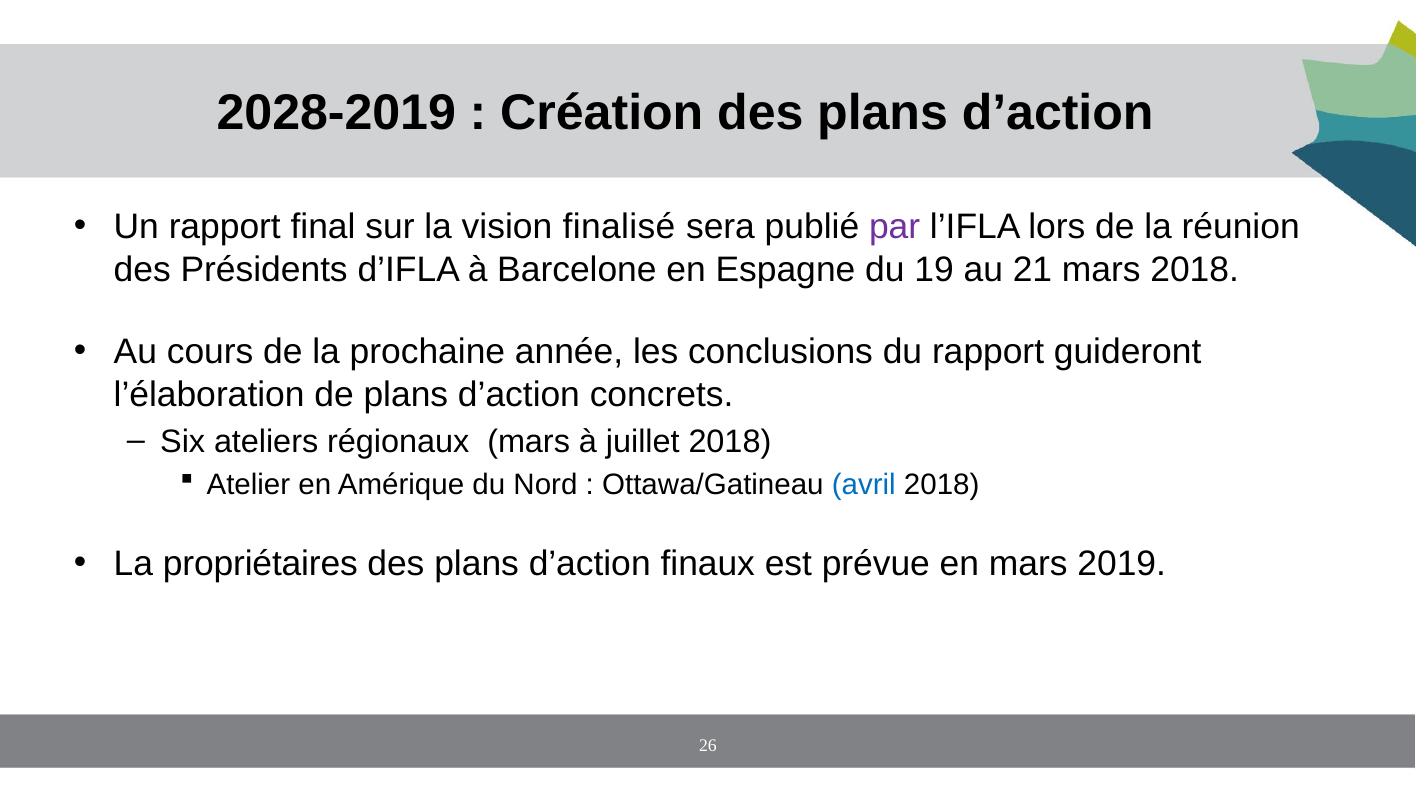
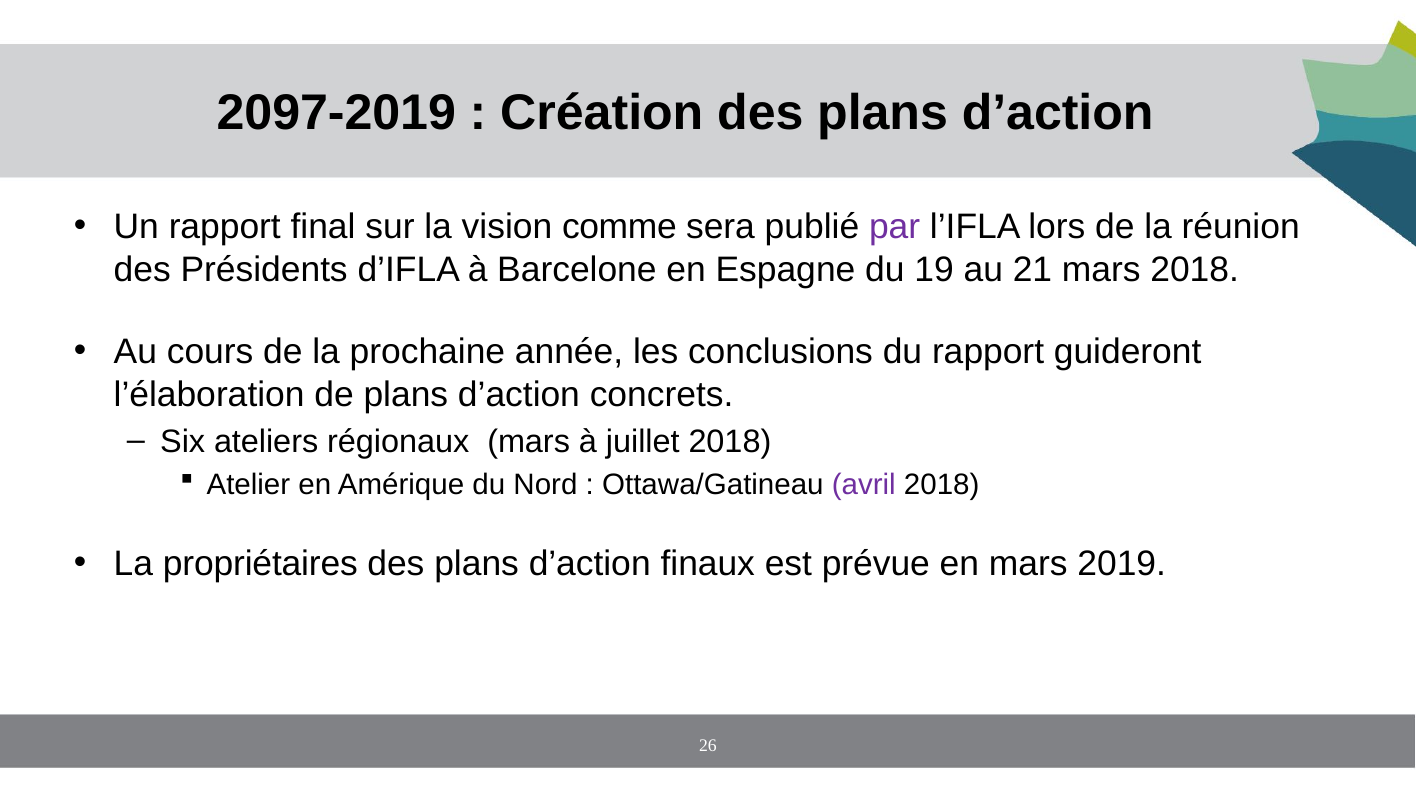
2028-2019: 2028-2019 -> 2097-2019
finalisé: finalisé -> comme
avril colour: blue -> purple
